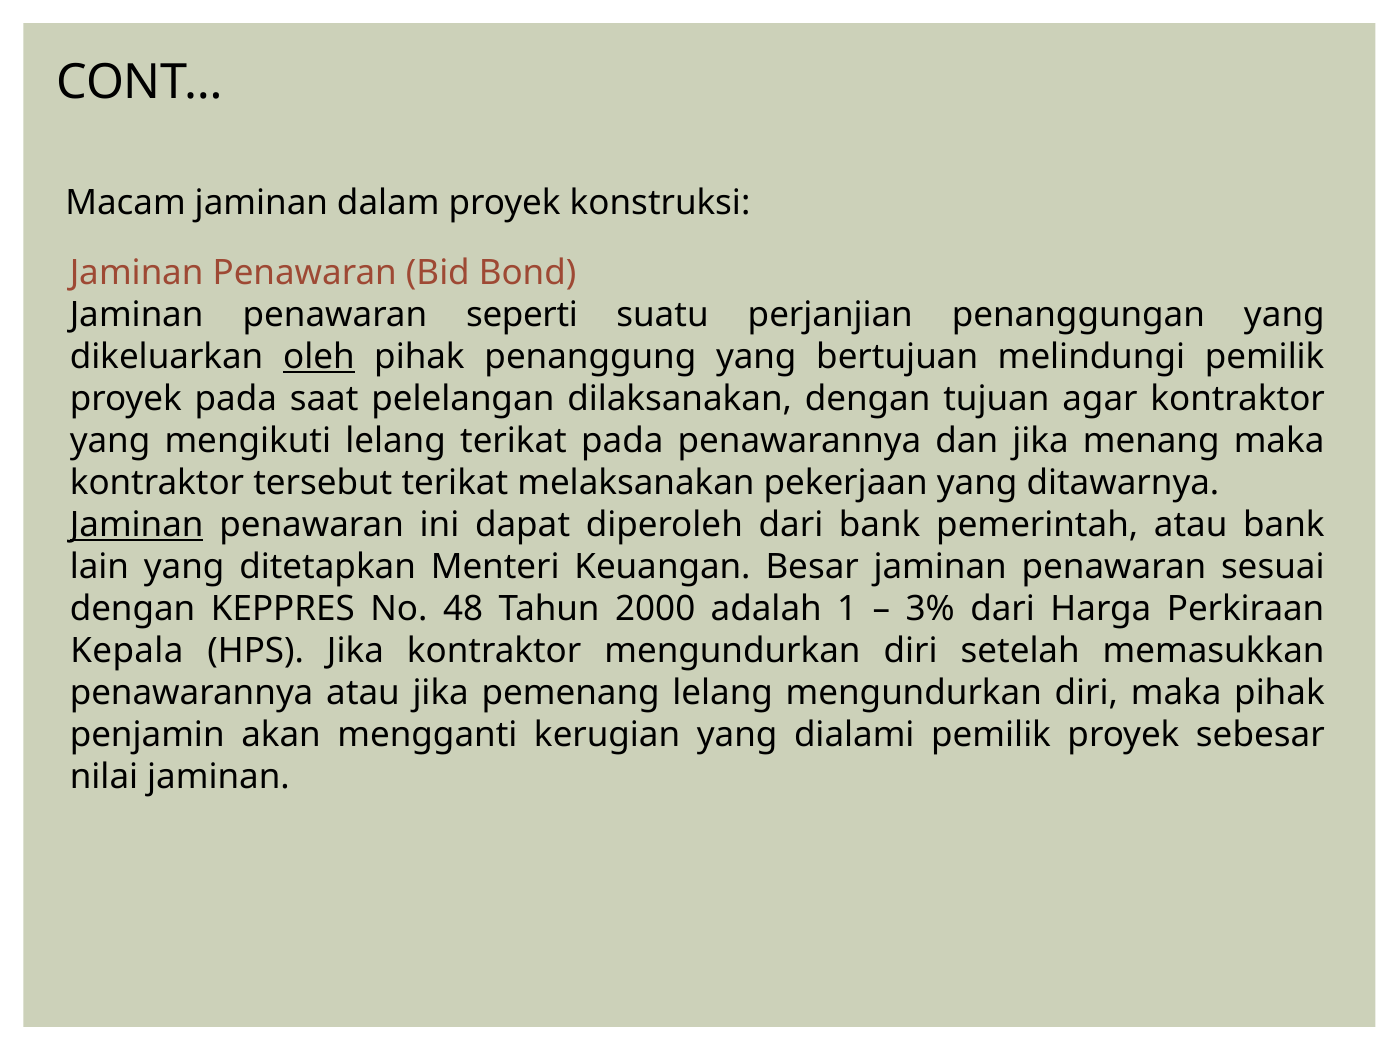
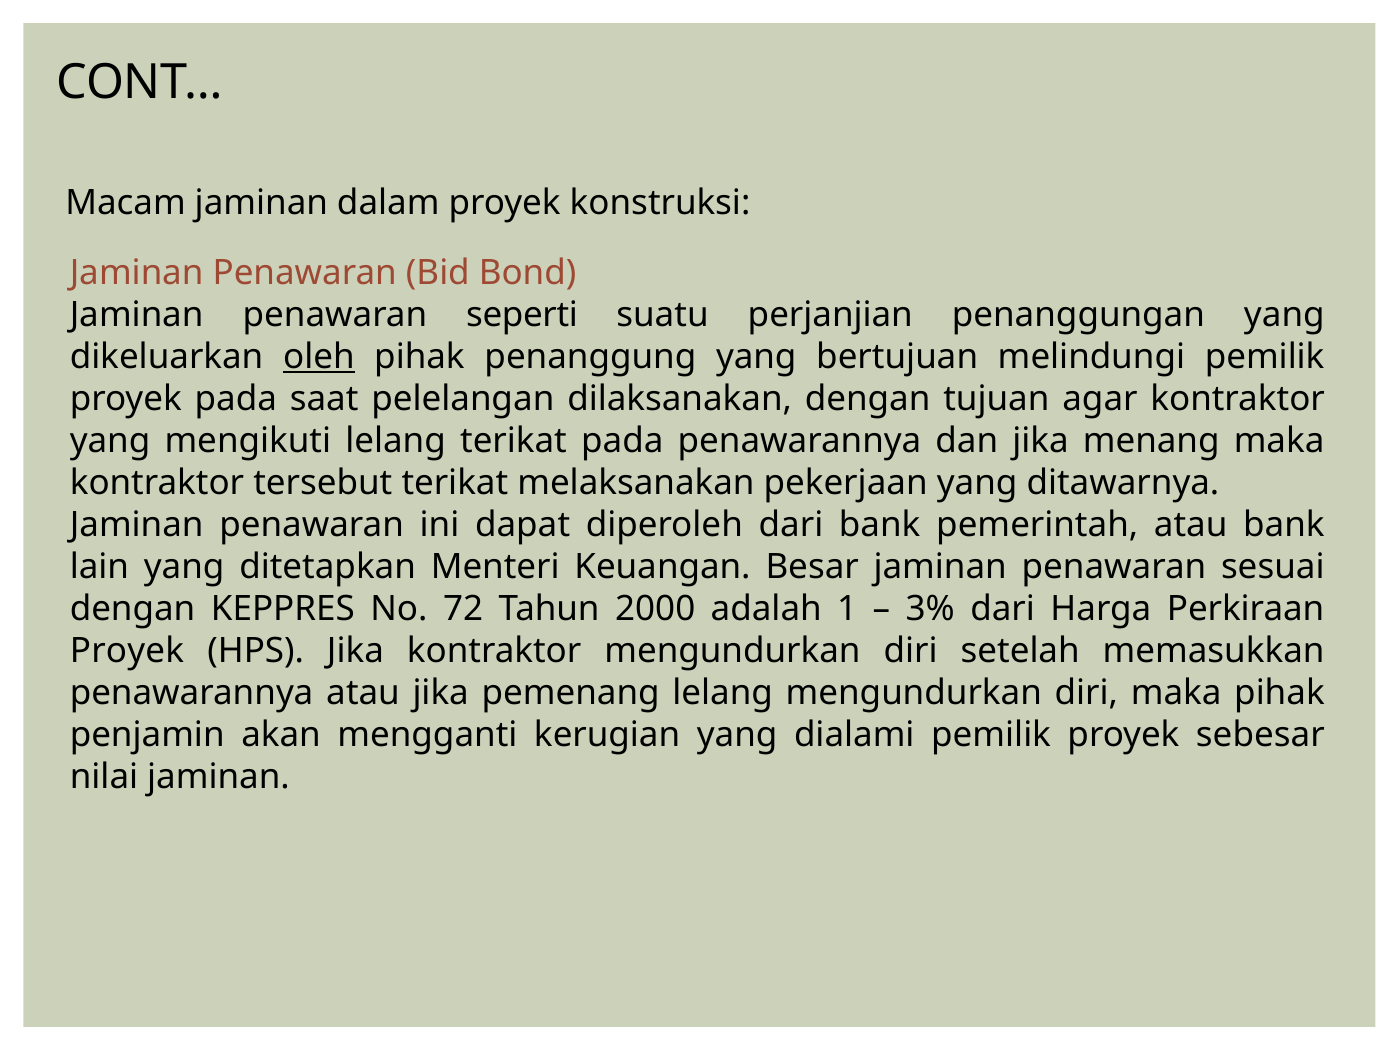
Jaminan at (137, 525) underline: present -> none
48: 48 -> 72
Kepala at (127, 651): Kepala -> Proyek
